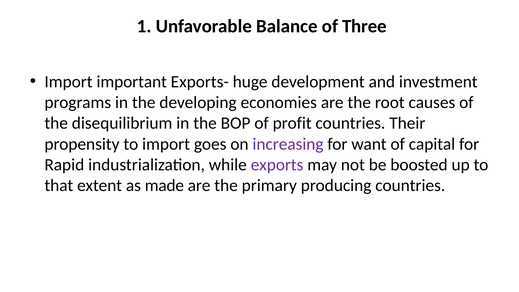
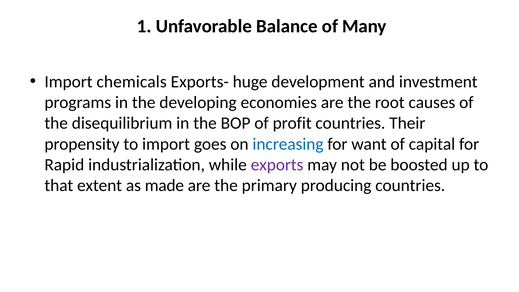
Three: Three -> Many
important: important -> chemicals
increasing colour: purple -> blue
